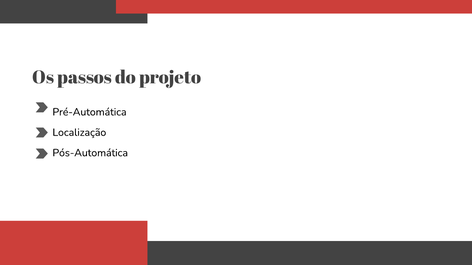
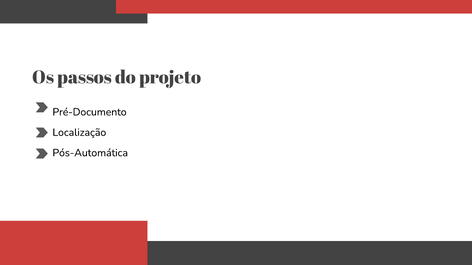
Pré-Automática: Pré-Automática -> Pré-Documento
